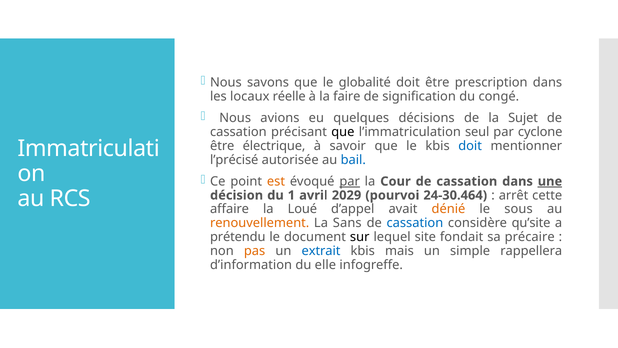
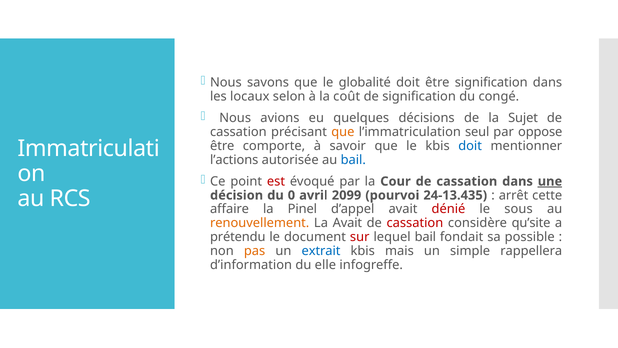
être prescription: prescription -> signification
réelle: réelle -> selon
faire: faire -> coût
que at (343, 132) colour: black -> orange
cyclone: cyclone -> oppose
électrique: électrique -> comporte
l’précisé: l’précisé -> l’actions
est colour: orange -> red
par at (350, 181) underline: present -> none
1: 1 -> 0
2029: 2029 -> 2099
24-30.464: 24-30.464 -> 24-13.435
Loué: Loué -> Pinel
dénié colour: orange -> red
La Sans: Sans -> Avait
cassation at (415, 223) colour: blue -> red
sur colour: black -> red
lequel site: site -> bail
précaire: précaire -> possible
